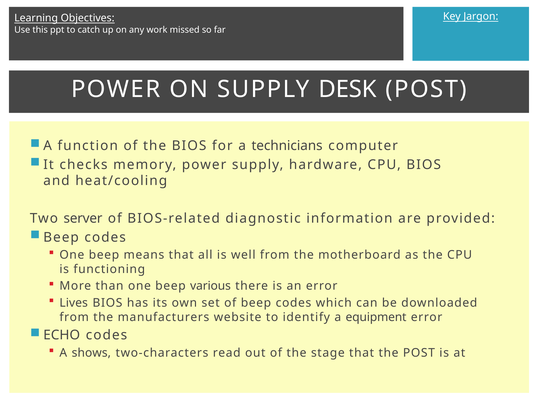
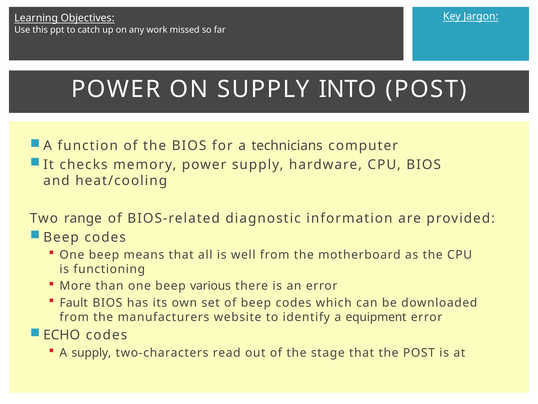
DESK: DESK -> INTO
server: server -> range
Lives: Lives -> Fault
A shows: shows -> supply
